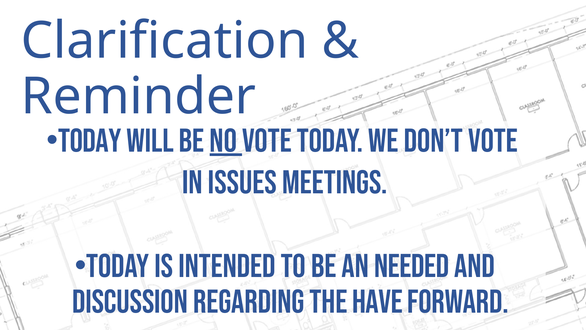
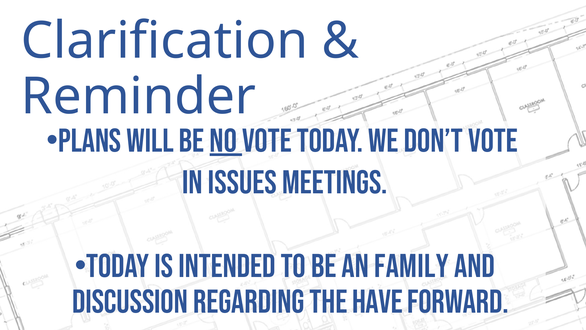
Today at (90, 141): Today -> Plans
needed: needed -> family
